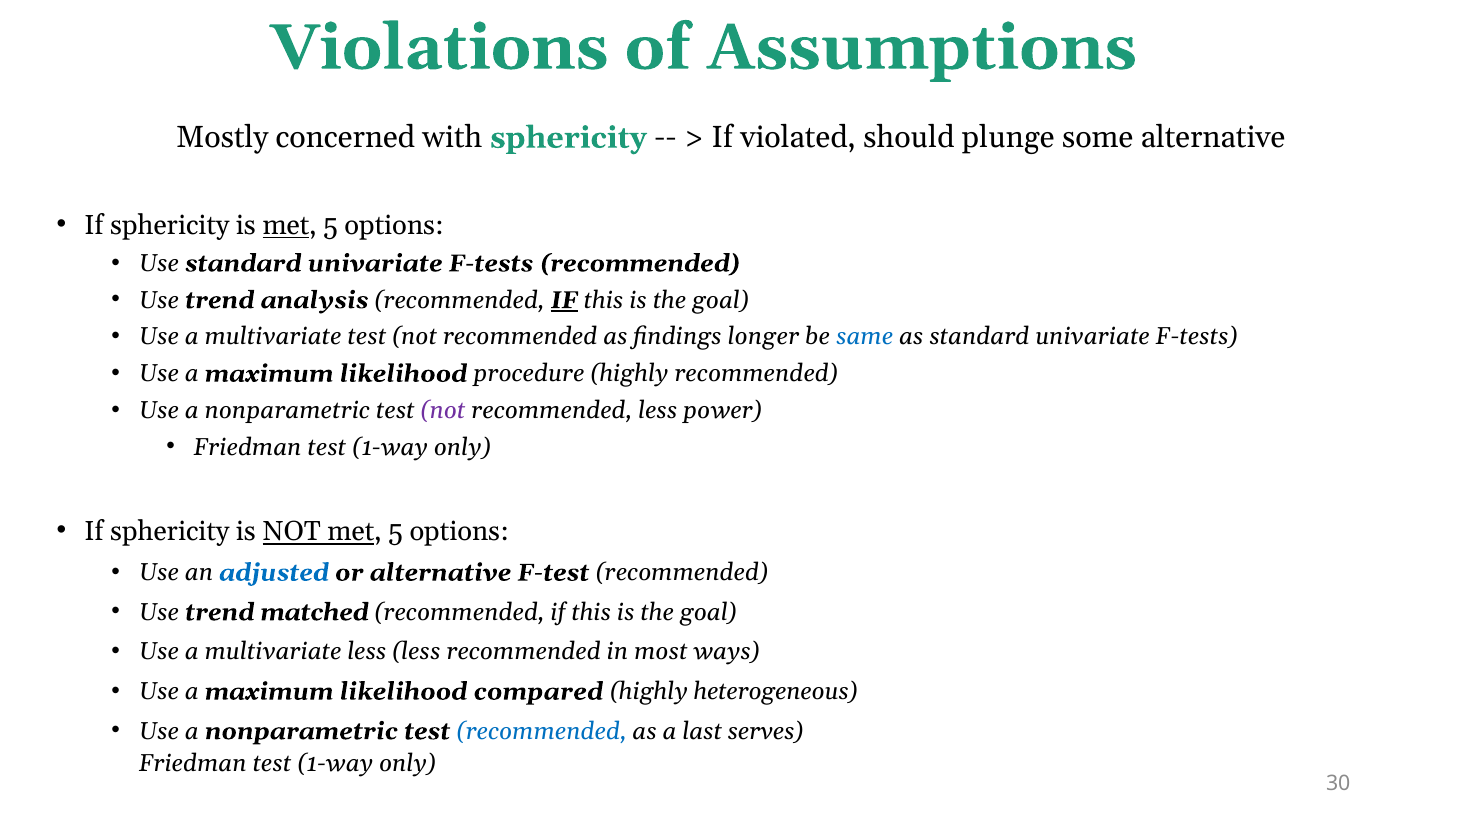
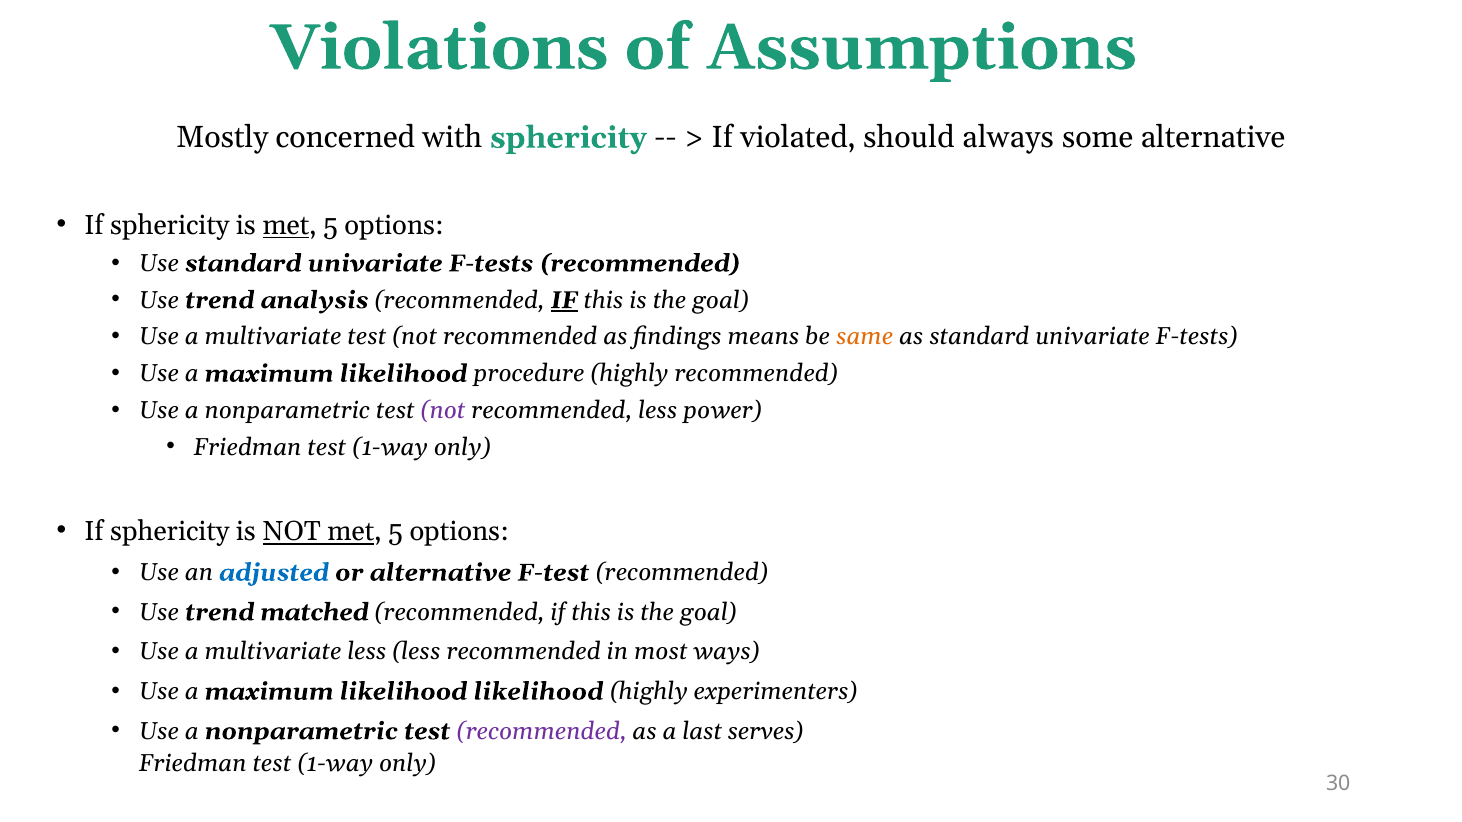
plunge: plunge -> always
longer: longer -> means
same colour: blue -> orange
likelihood compared: compared -> likelihood
heterogeneous: heterogeneous -> experimenters
recommended at (542, 732) colour: blue -> purple
